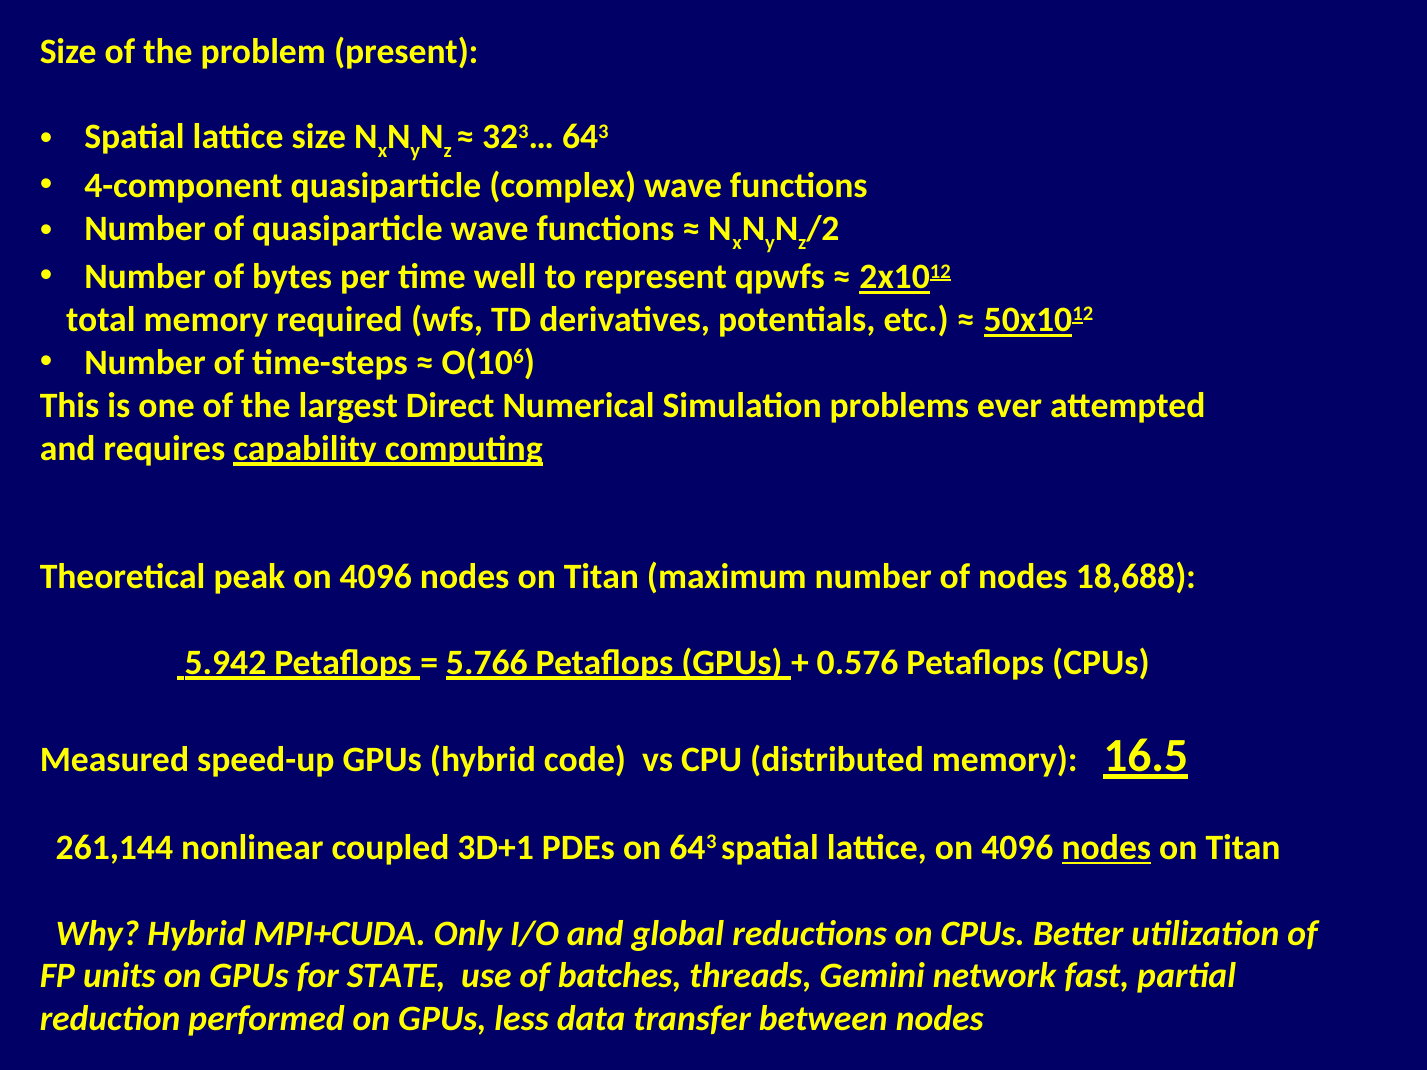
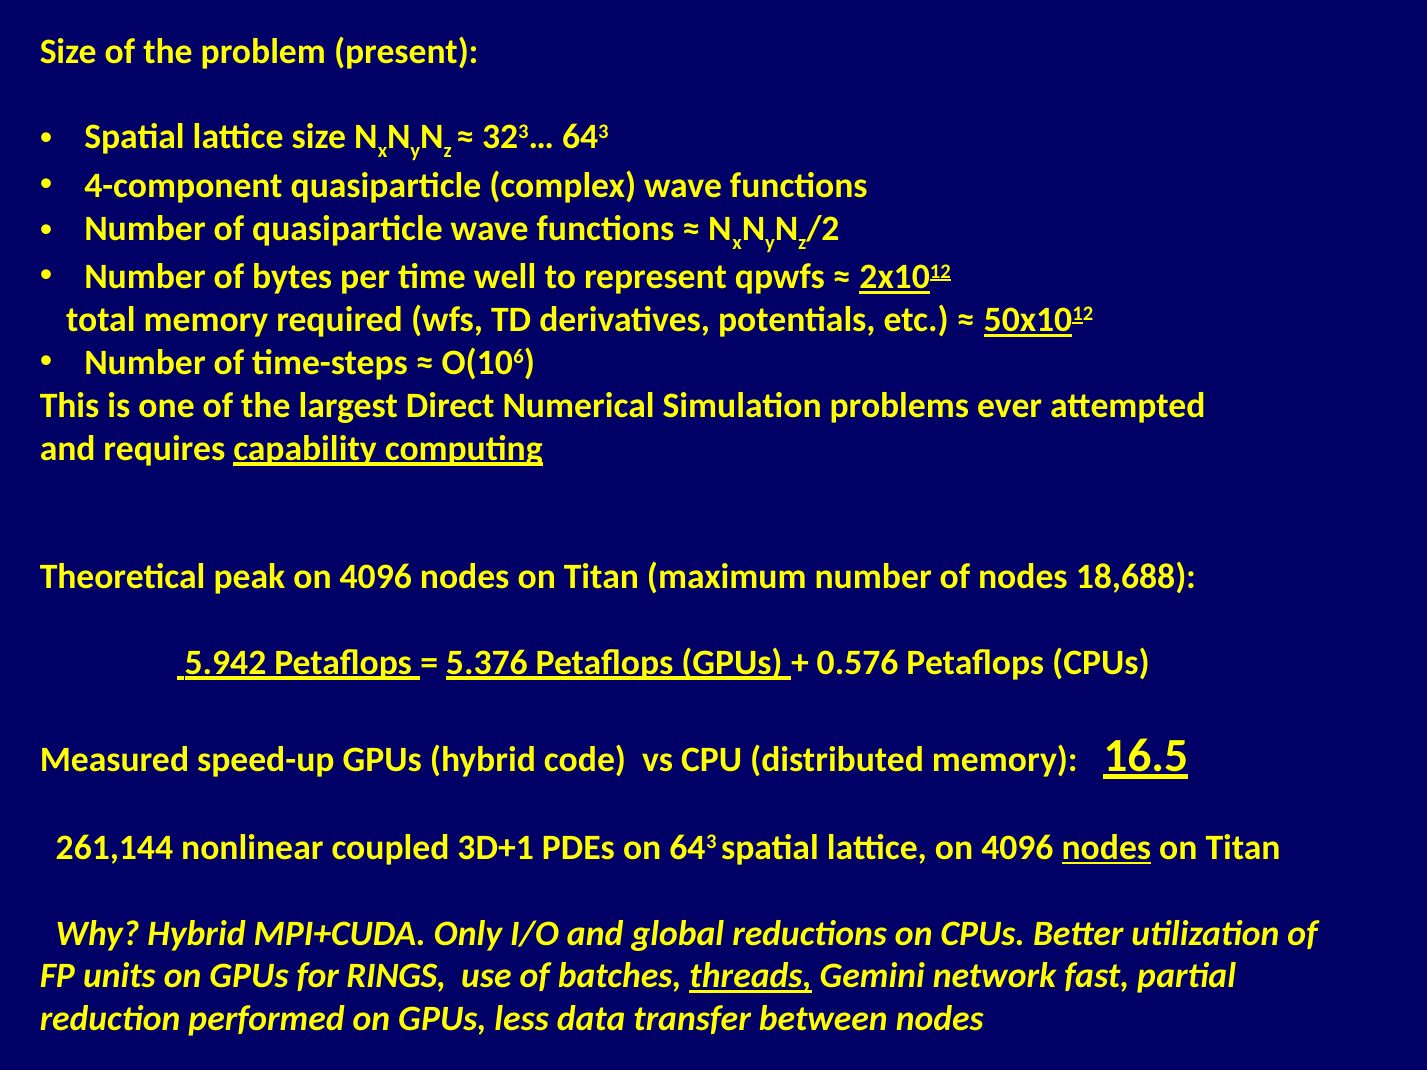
5.766: 5.766 -> 5.376
STATE: STATE -> RINGS
threads underline: none -> present
